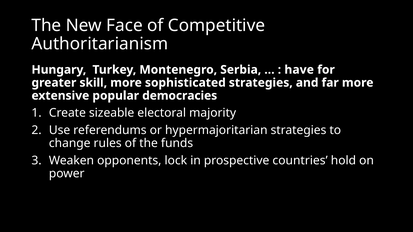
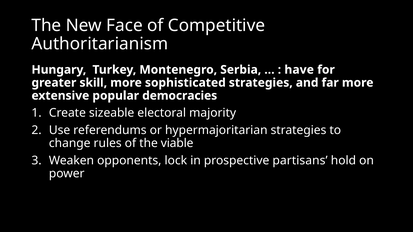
funds: funds -> viable
countries: countries -> partisans
